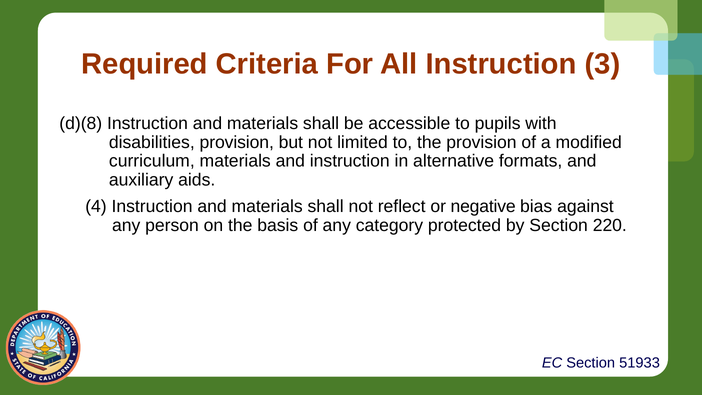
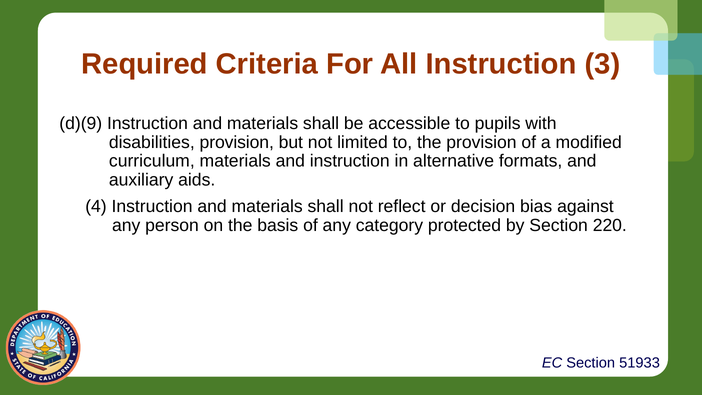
d)(8: d)(8 -> d)(9
negative: negative -> decision
